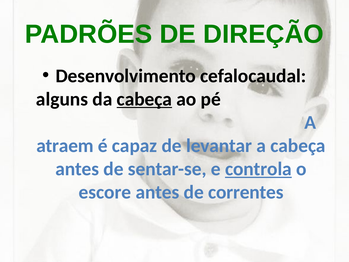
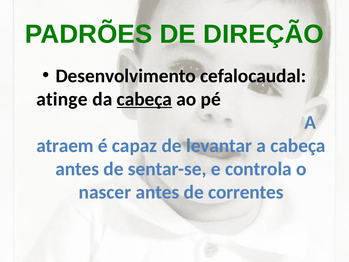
alguns: alguns -> atinge
controla underline: present -> none
escore: escore -> nascer
